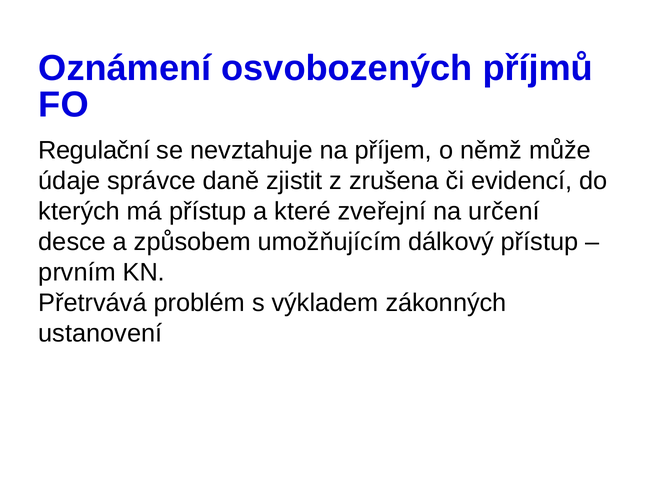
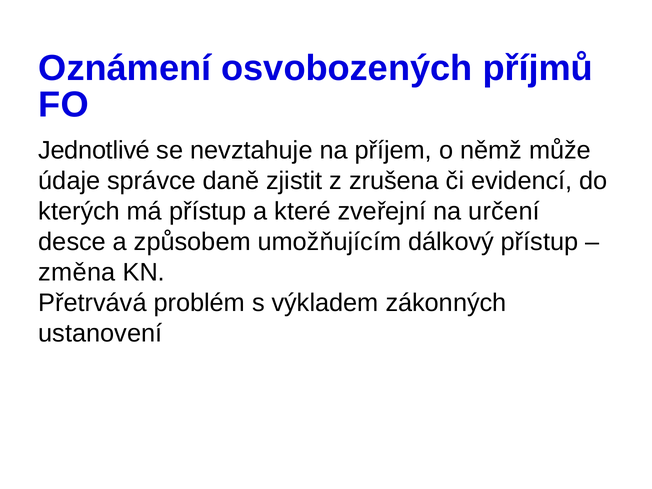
Regulační: Regulační -> Jednotlivé
prvním: prvním -> změna
